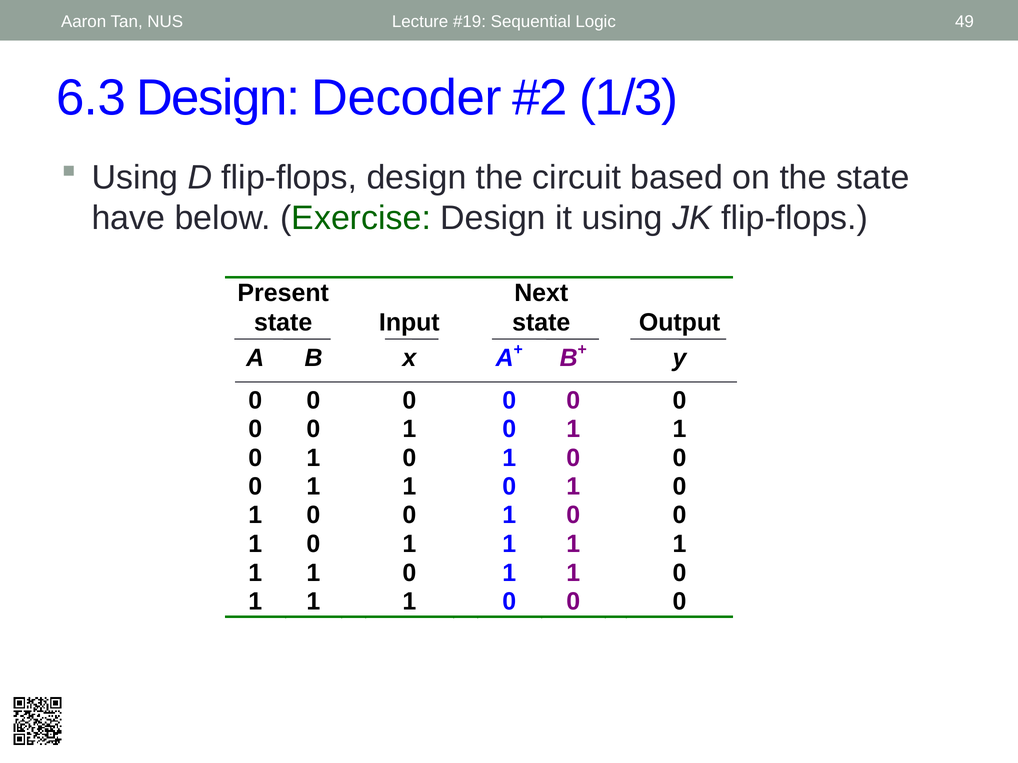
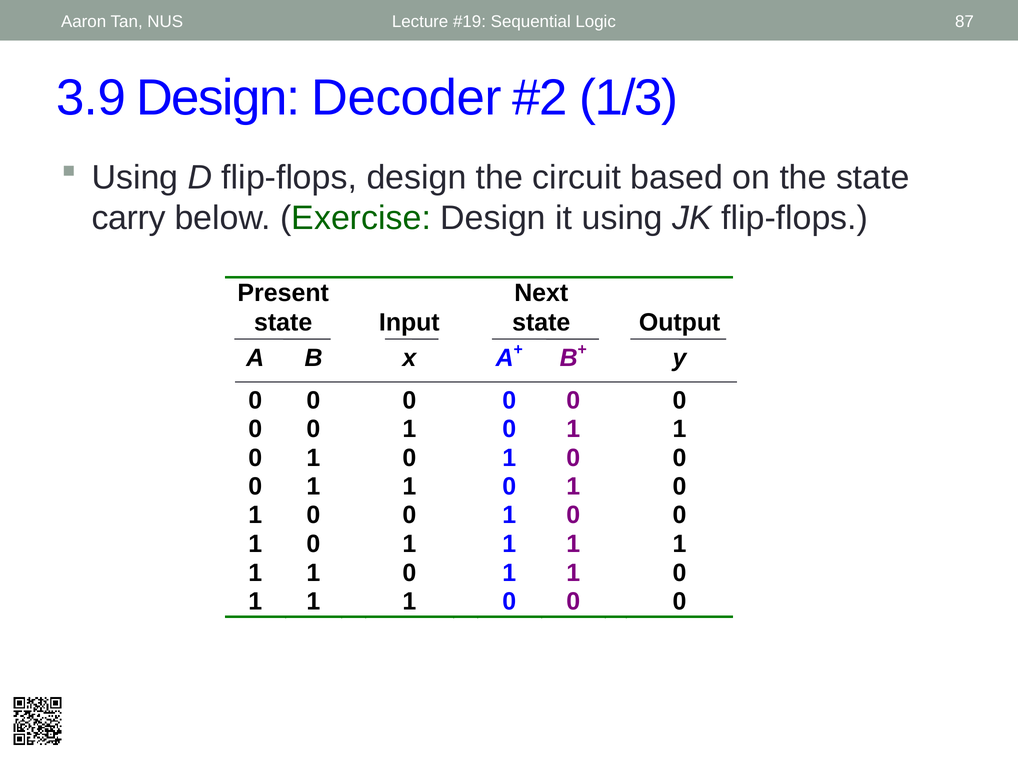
49: 49 -> 87
6.3: 6.3 -> 3.9
have: have -> carry
